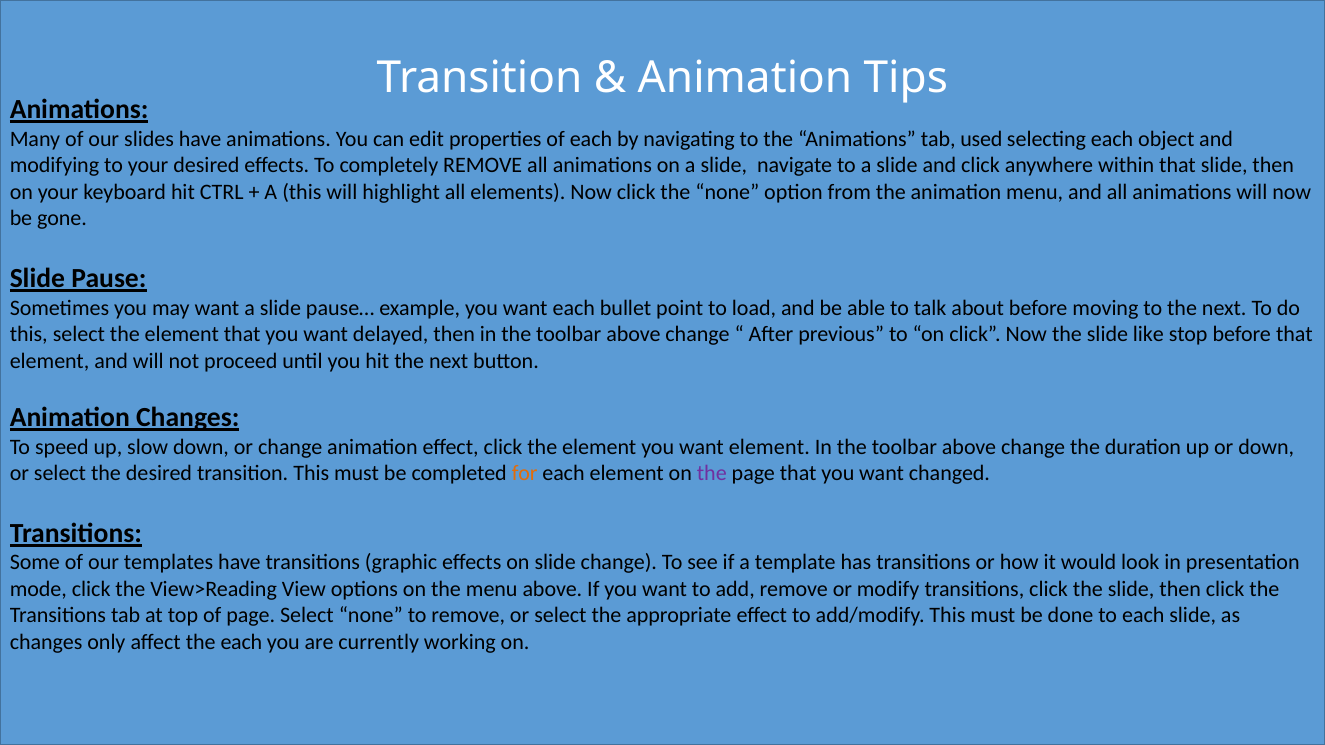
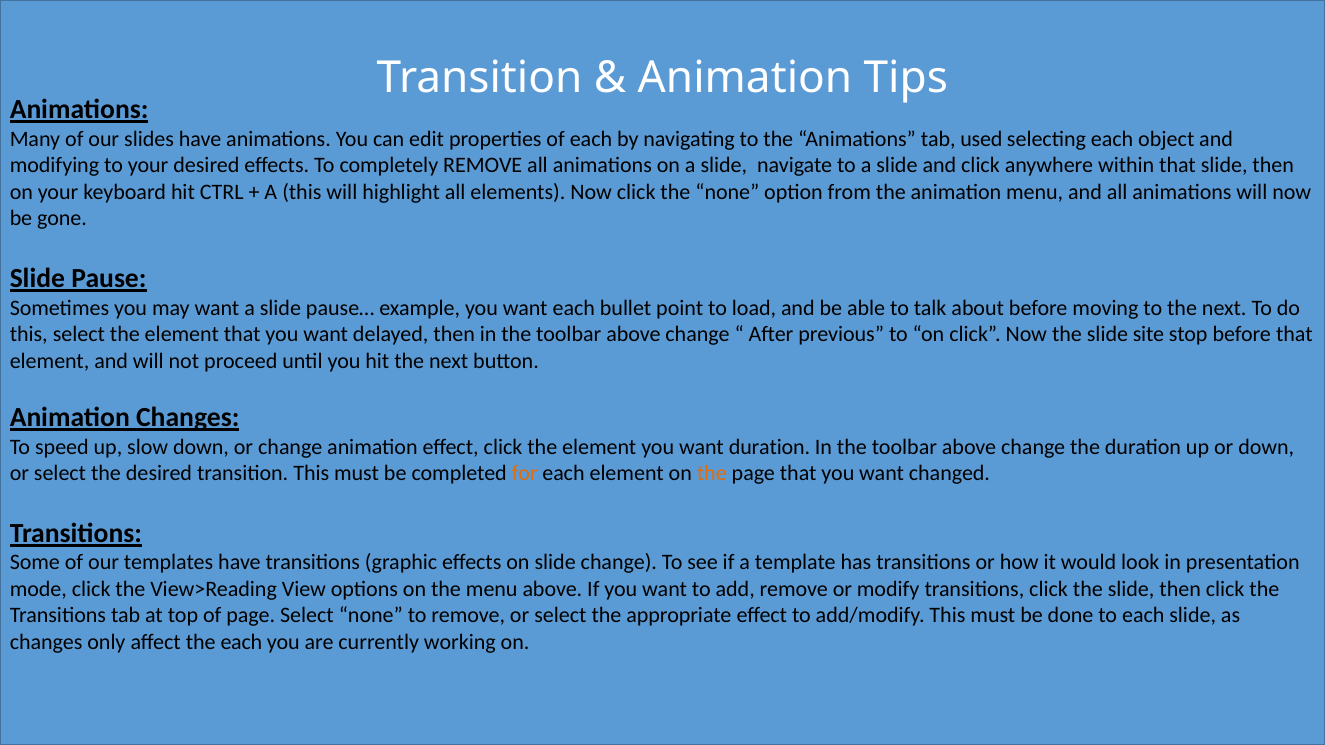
like: like -> site
want element: element -> duration
the at (712, 474) colour: purple -> orange
